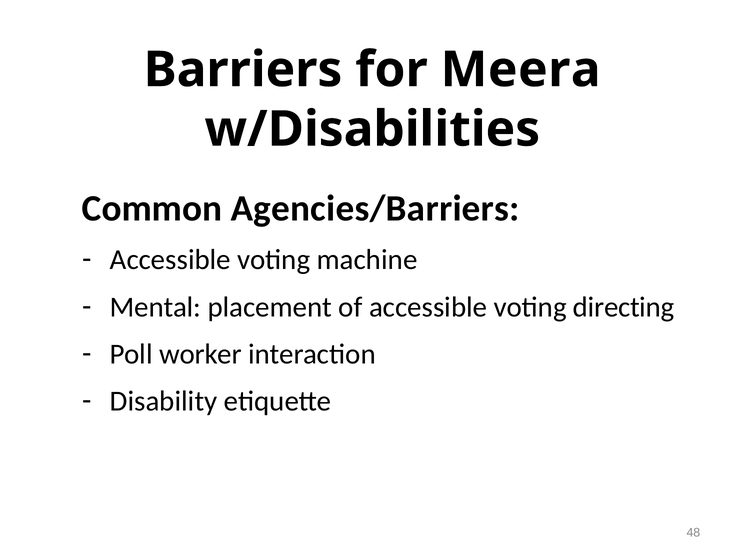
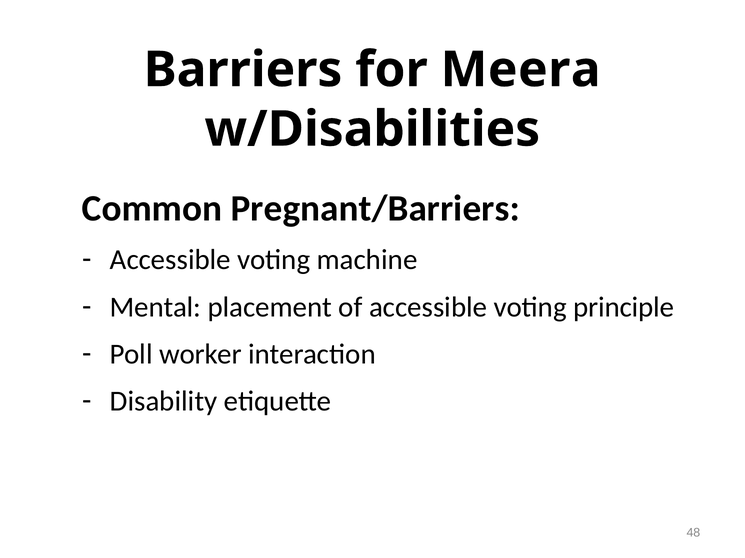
Agencies/Barriers: Agencies/Barriers -> Pregnant/Barriers
directing: directing -> principle
